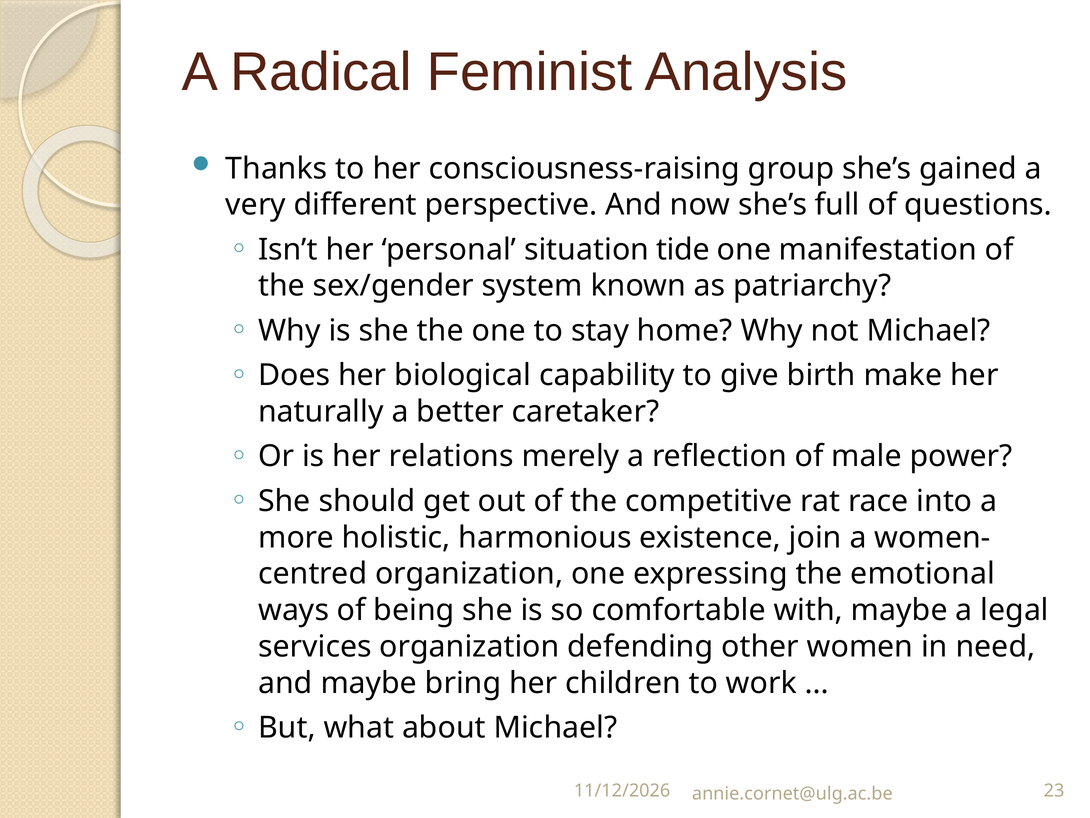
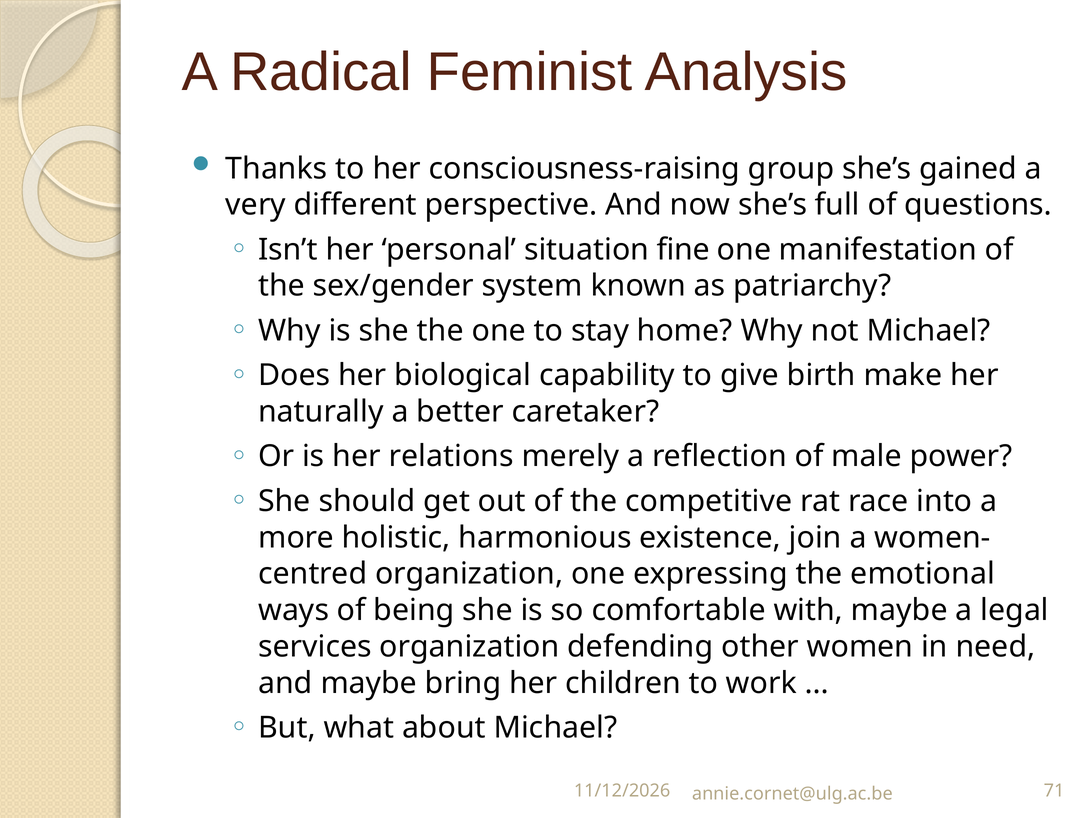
tide: tide -> fine
23: 23 -> 71
